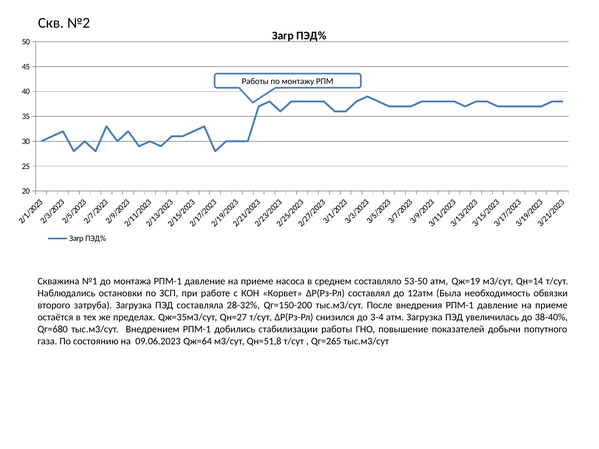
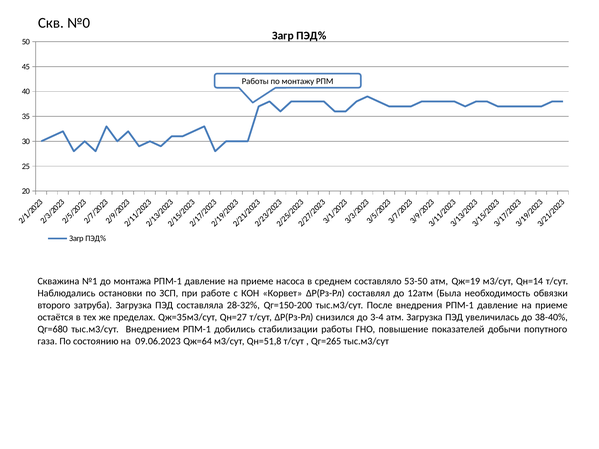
№2: №2 -> №0
